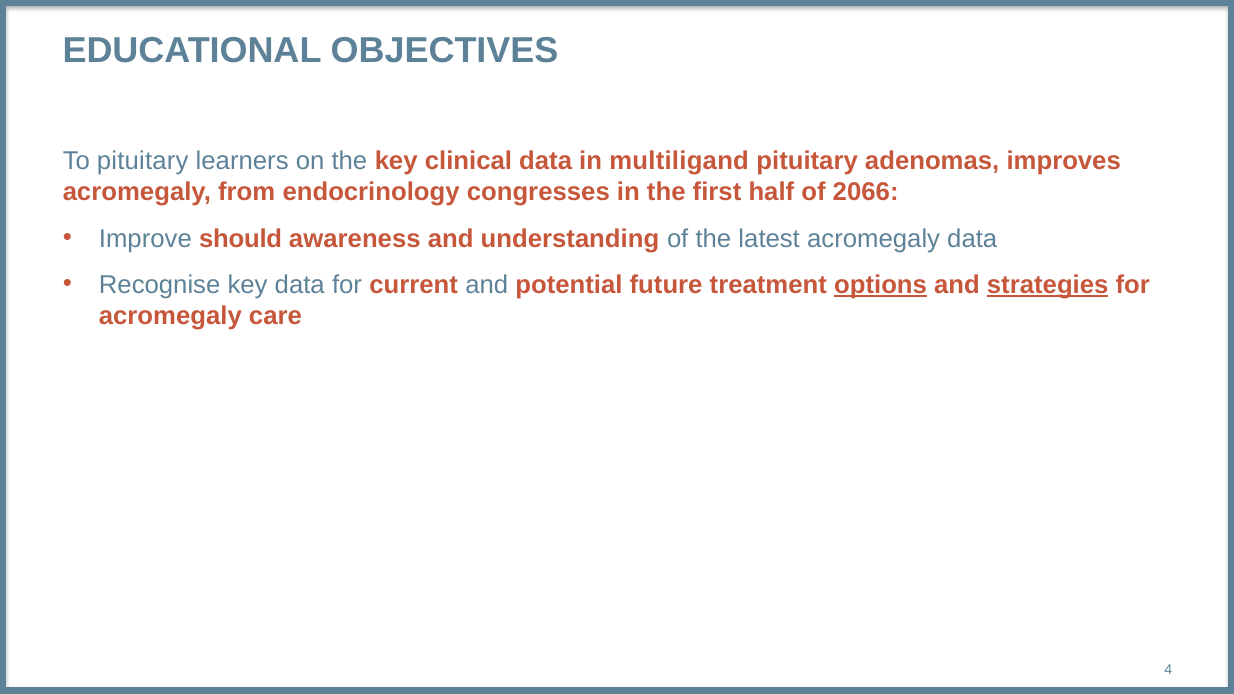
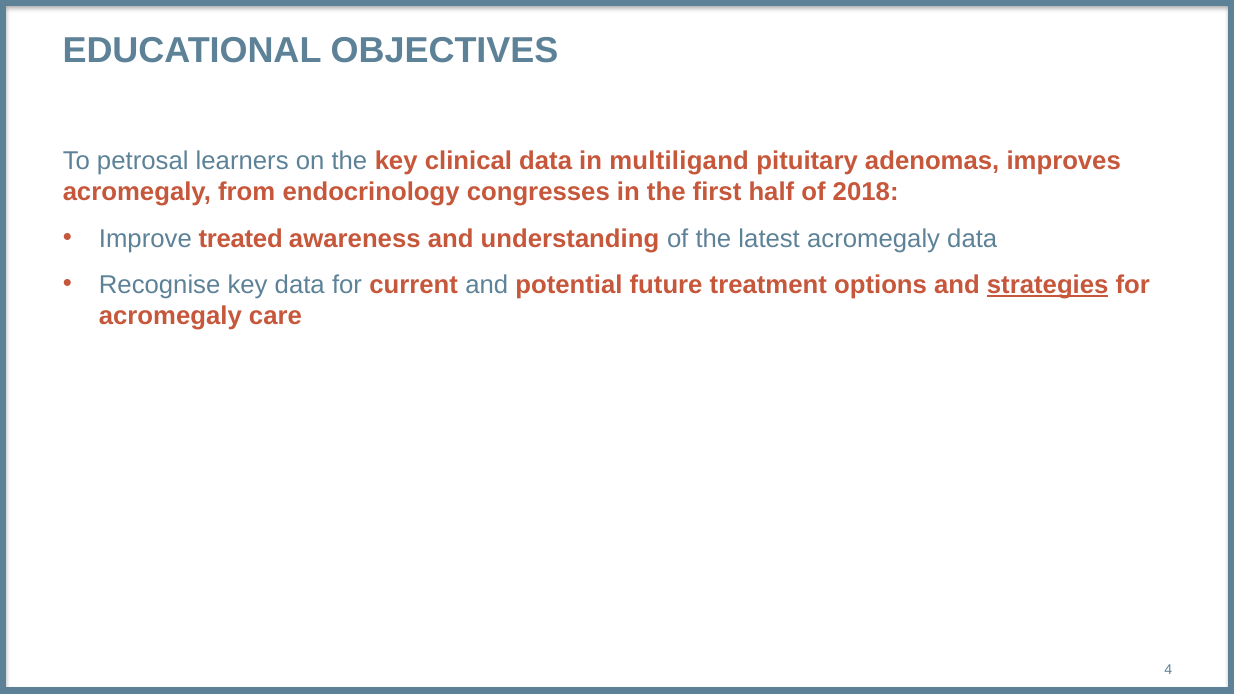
To pituitary: pituitary -> petrosal
2066: 2066 -> 2018
should: should -> treated
options underline: present -> none
